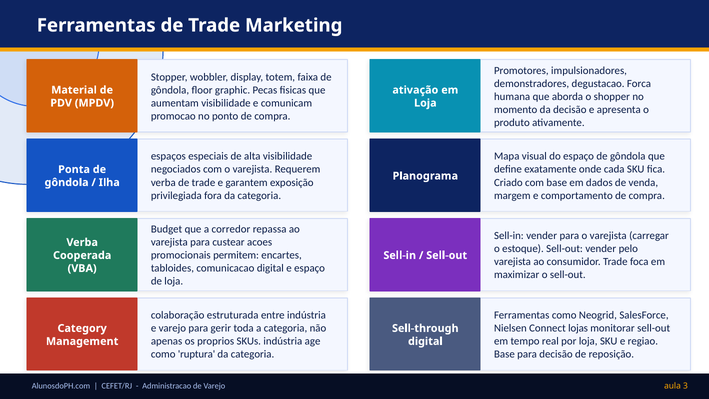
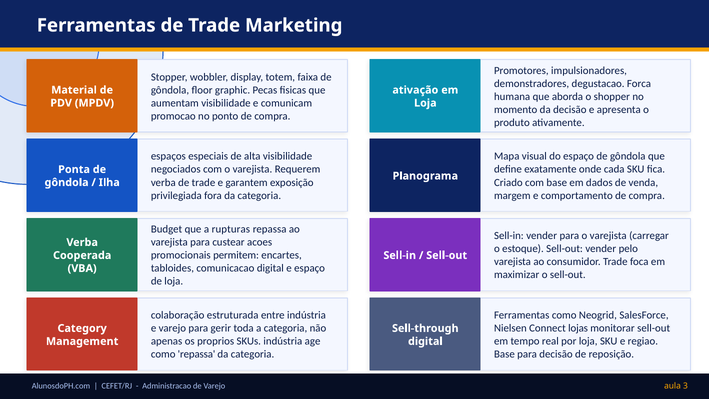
corredor: corredor -> rupturas
como ruptura: ruptura -> repassa
